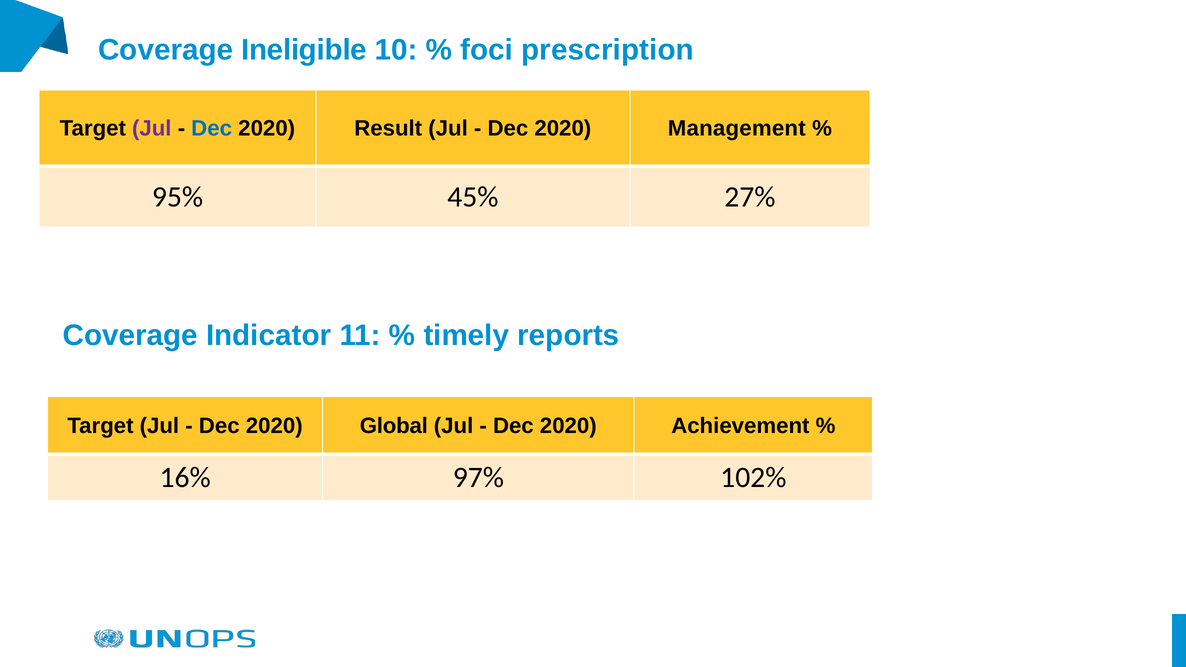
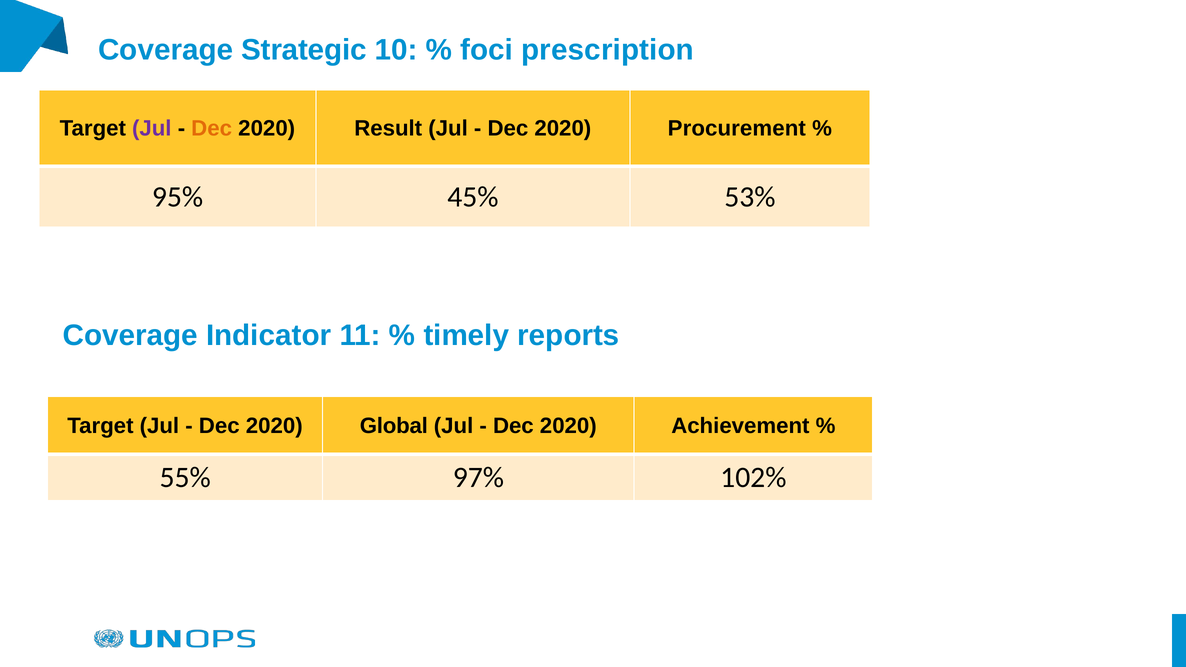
Ineligible: Ineligible -> Strategic
Dec at (212, 129) colour: blue -> orange
Management: Management -> Procurement
27%: 27% -> 53%
16%: 16% -> 55%
